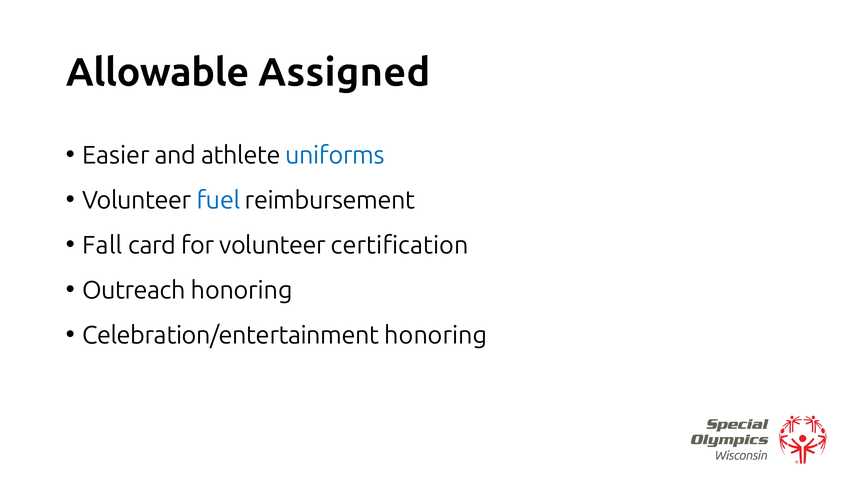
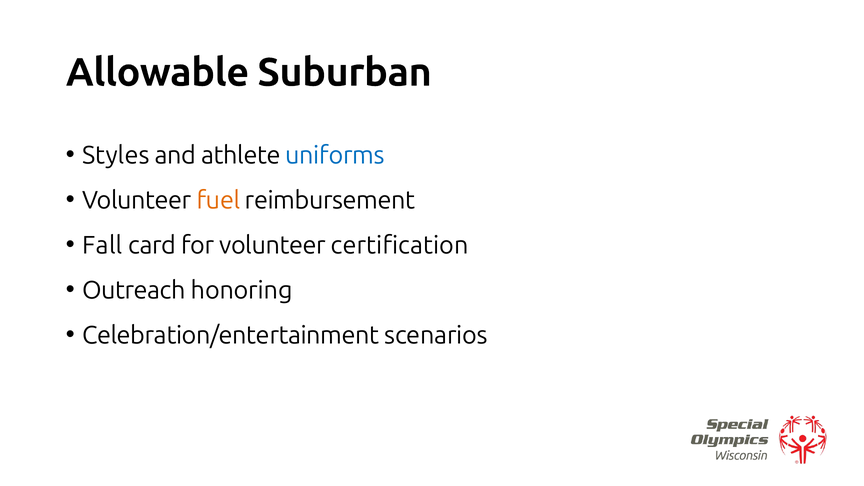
Assigned: Assigned -> Suburban
Easier: Easier -> Styles
fuel colour: blue -> orange
Celebration/entertainment honoring: honoring -> scenarios
